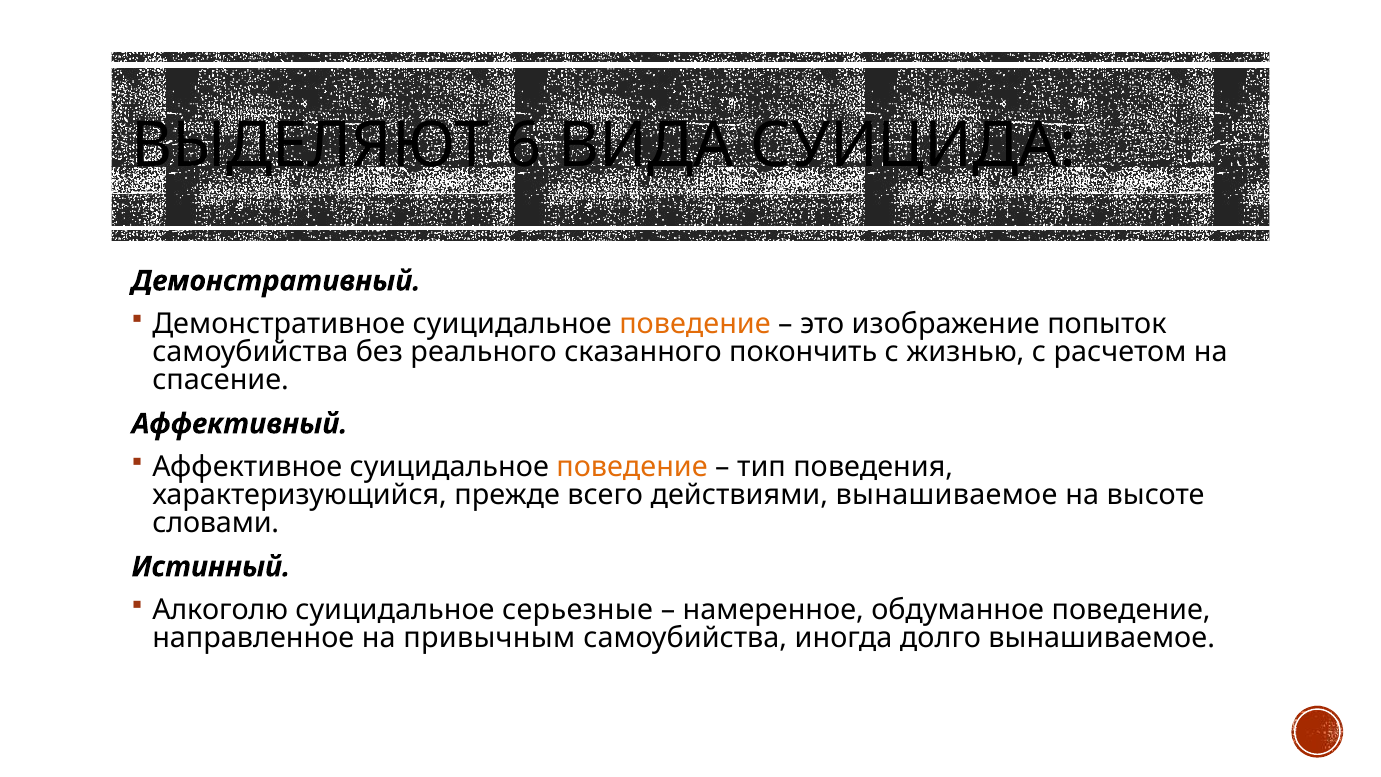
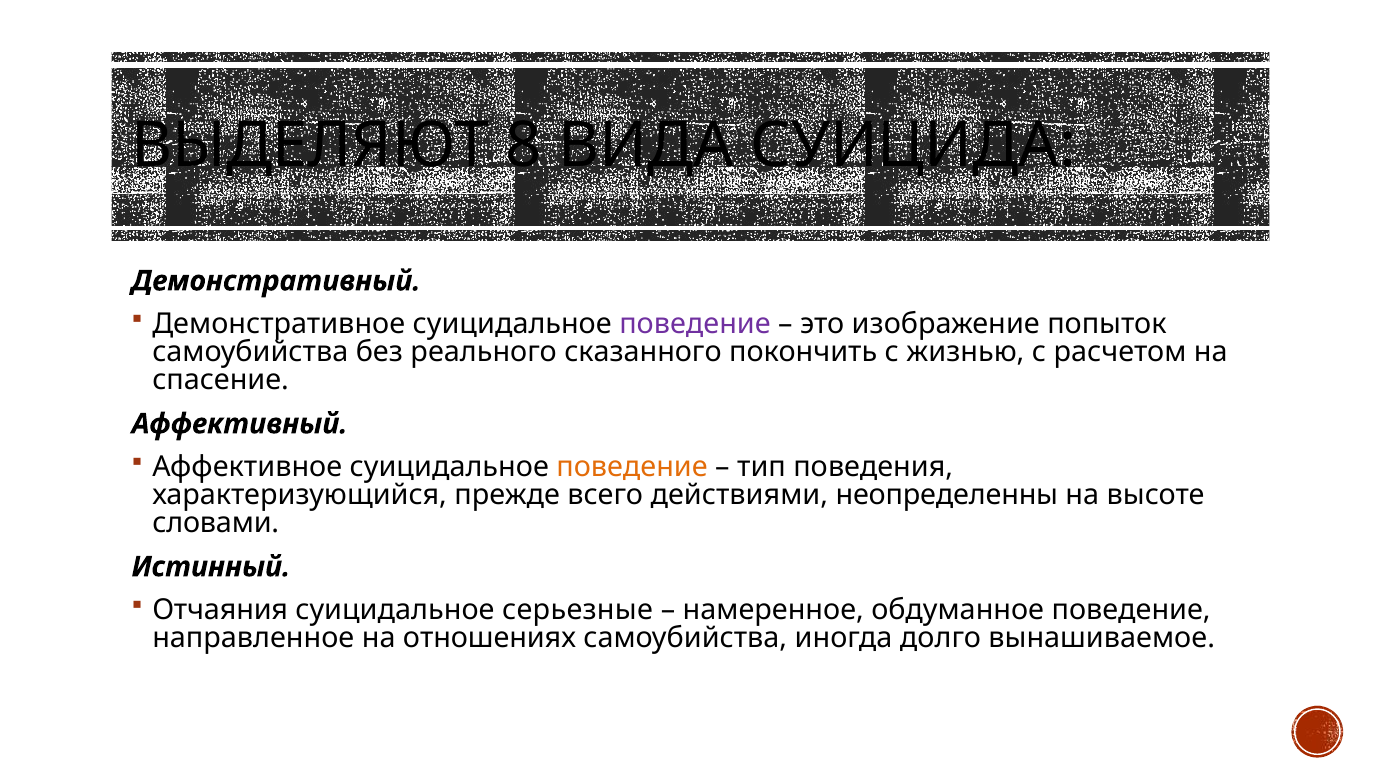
6: 6 -> 8
поведение at (695, 324) colour: orange -> purple
действиями вынашиваемое: вынашиваемое -> неопределенны
Алкоголю: Алкоголю -> Отчаяния
привычным: привычным -> отношениях
